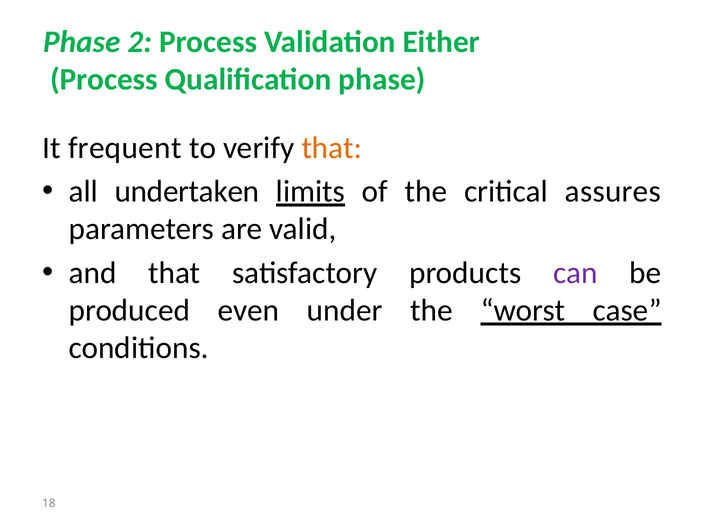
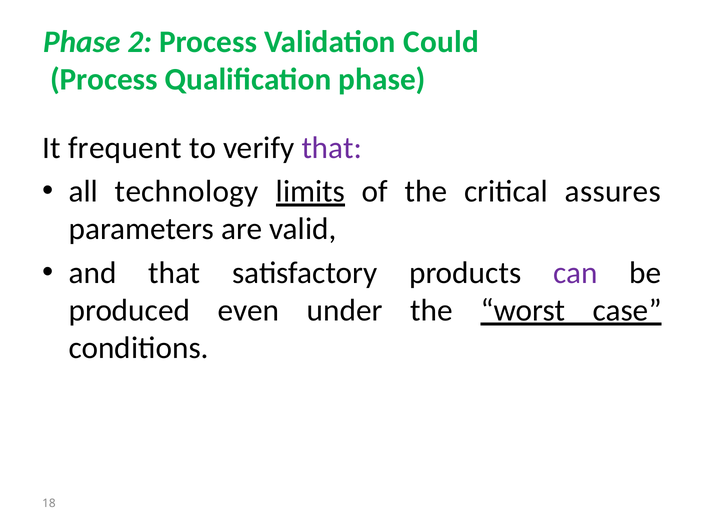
Either: Either -> Could
that at (332, 148) colour: orange -> purple
undertaken: undertaken -> technology
